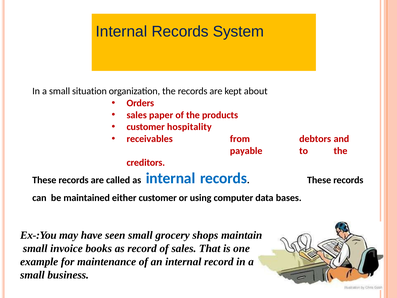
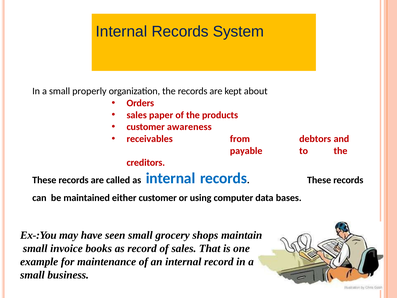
situation: situation -> properly
hospitality: hospitality -> awareness
